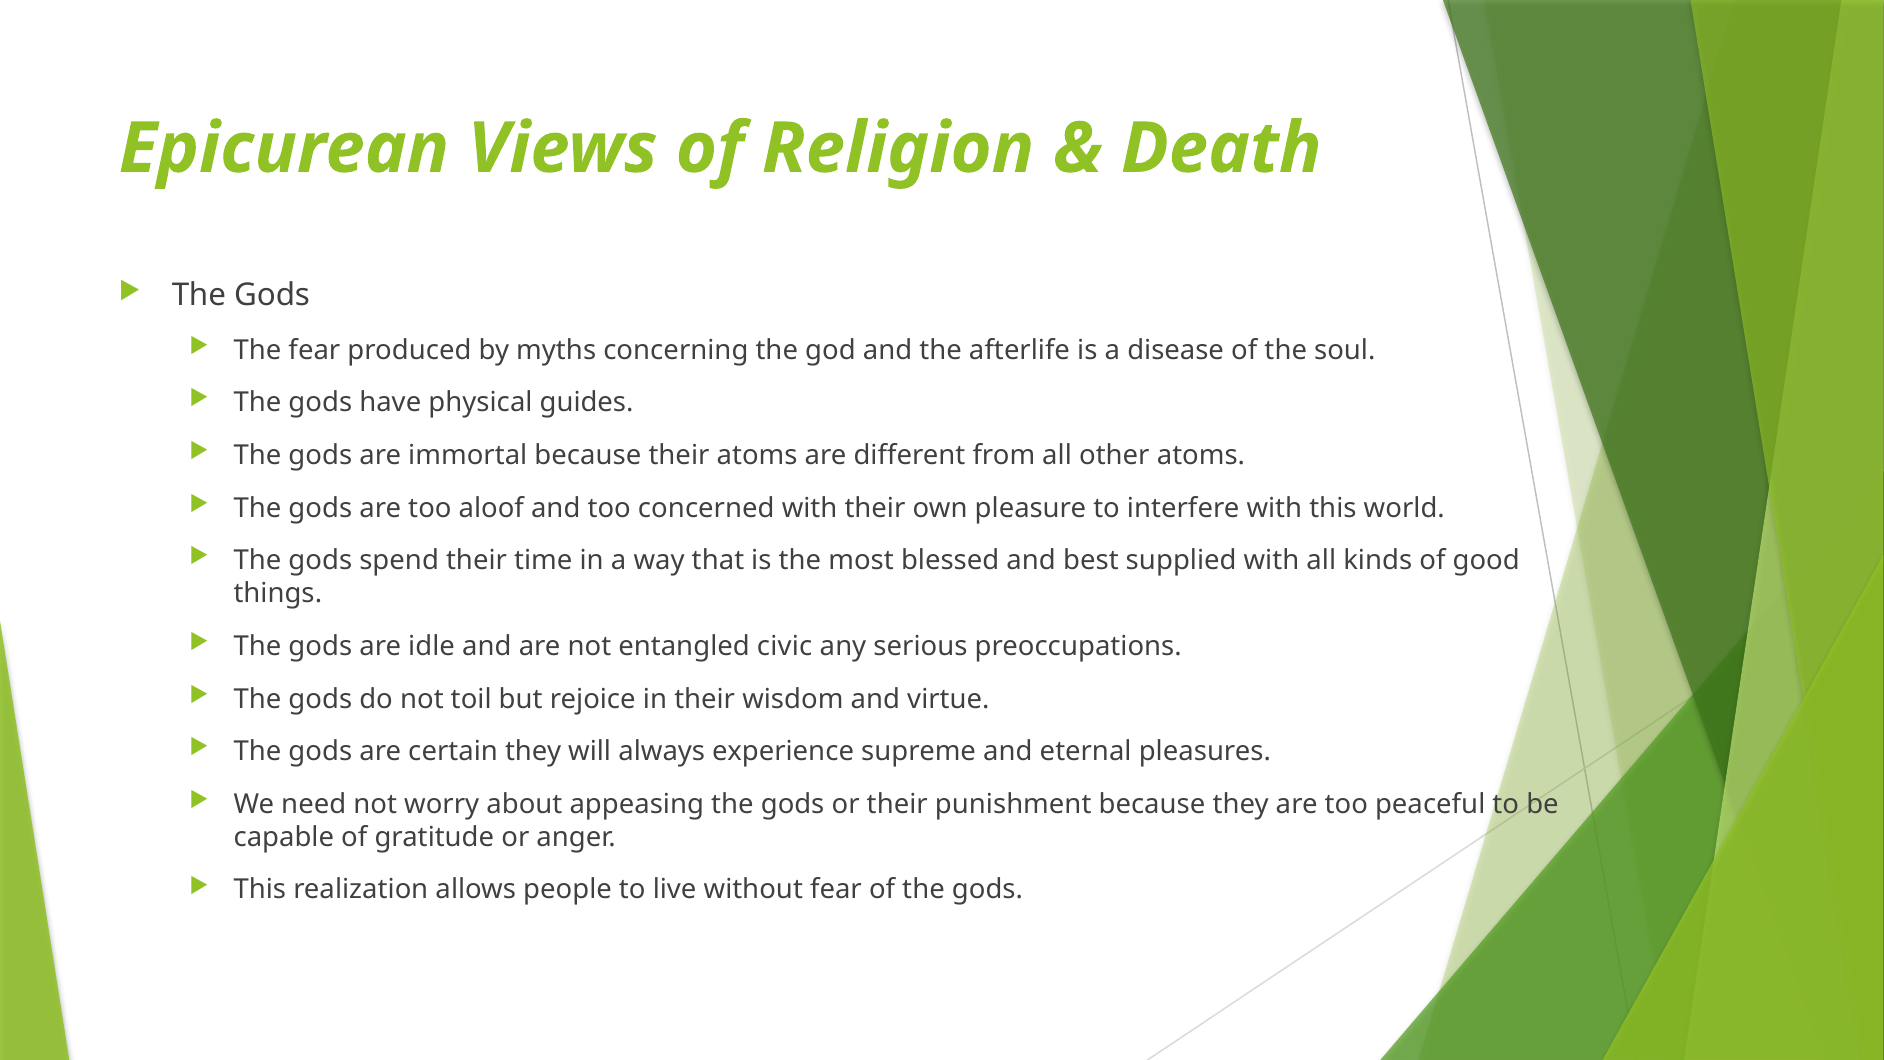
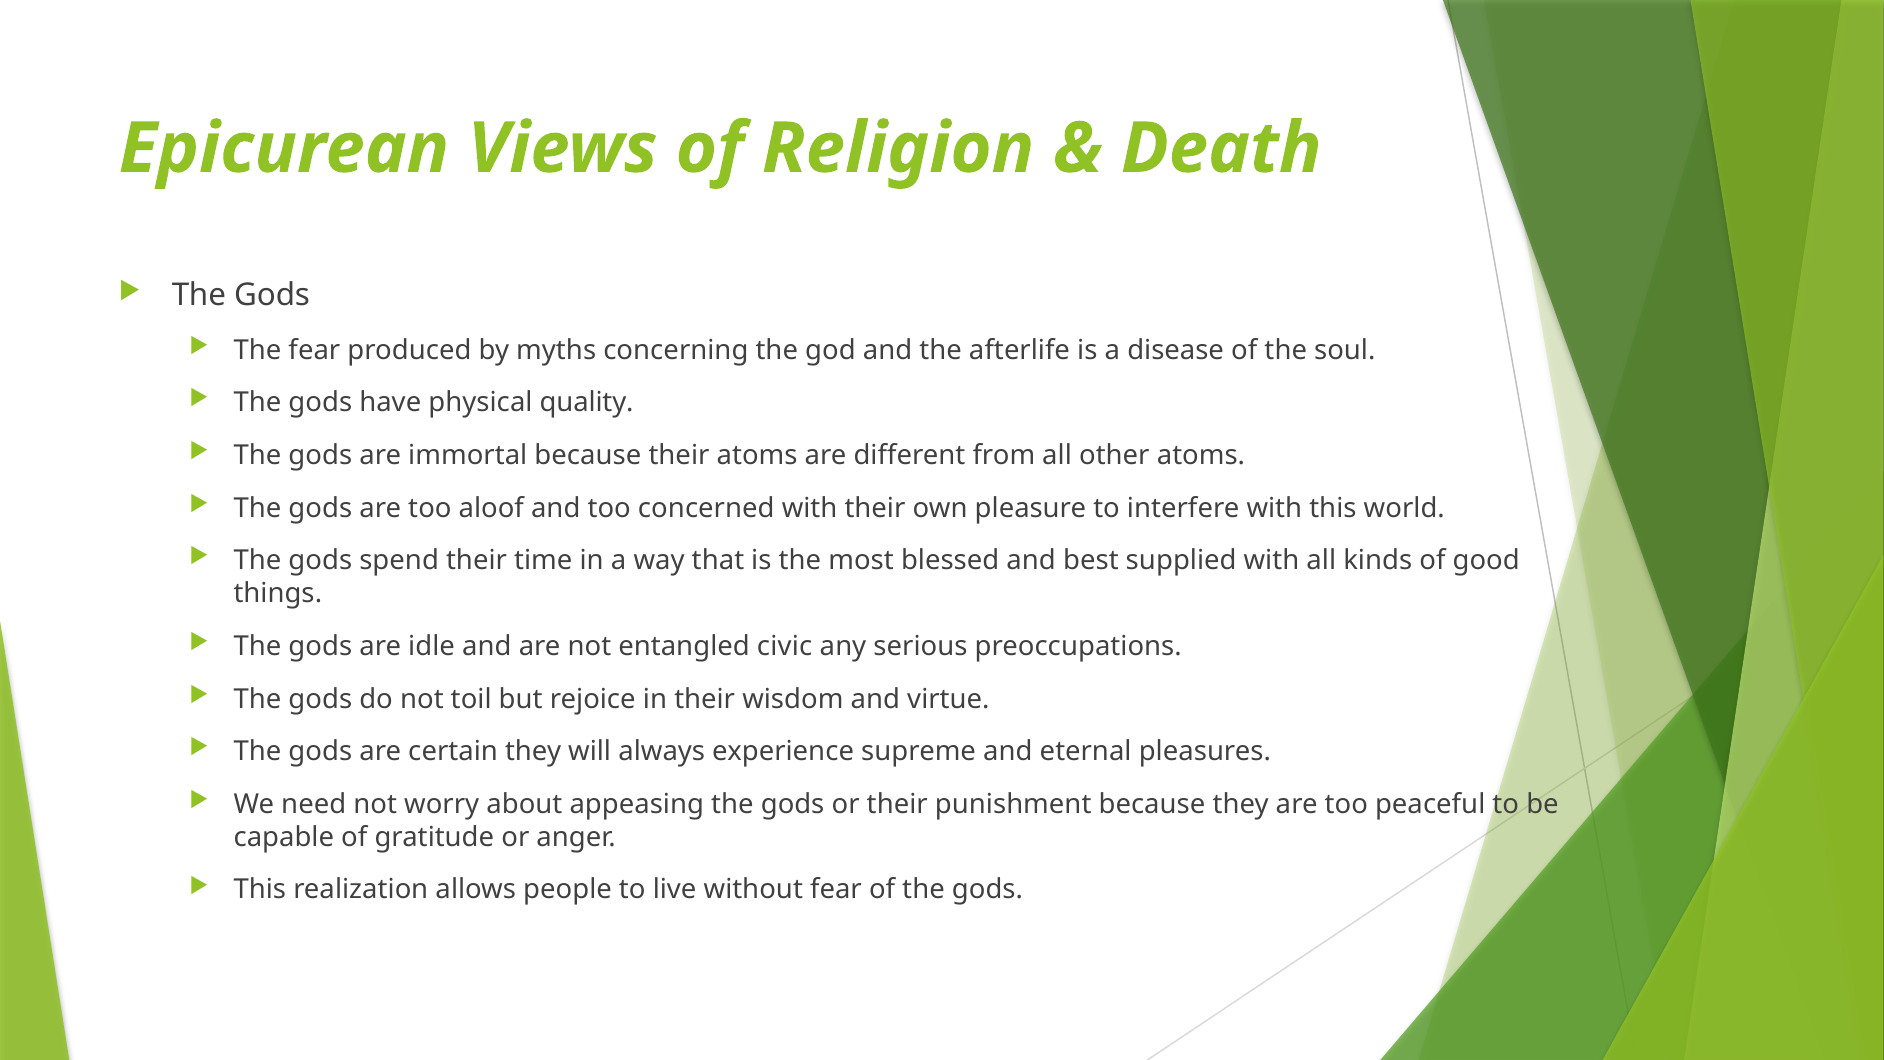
guides: guides -> quality
